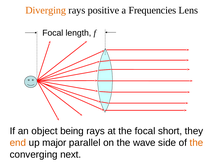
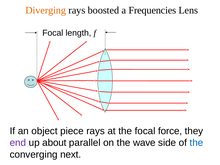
positive: positive -> boosted
being: being -> piece
short: short -> force
end colour: orange -> purple
major: major -> about
the at (196, 143) colour: orange -> blue
